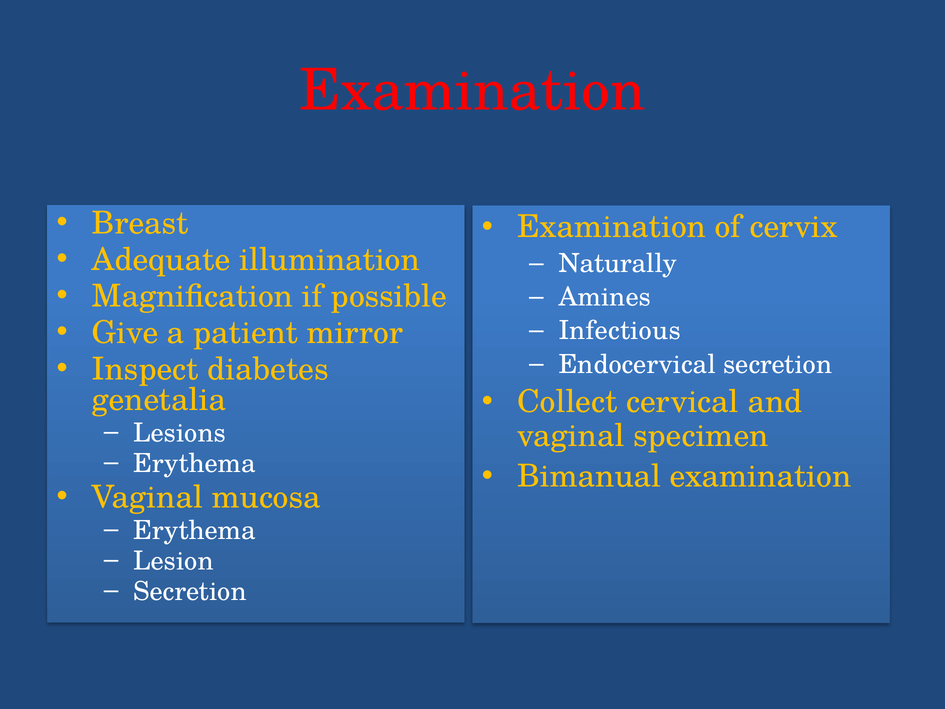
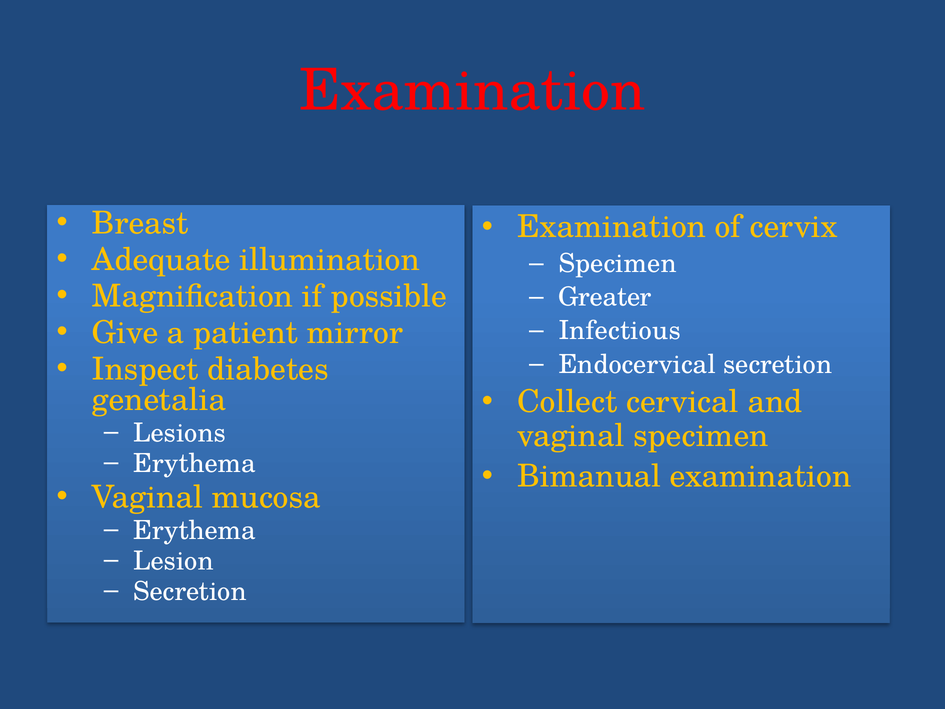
Naturally at (618, 263): Naturally -> Specimen
Amines: Amines -> Greater
